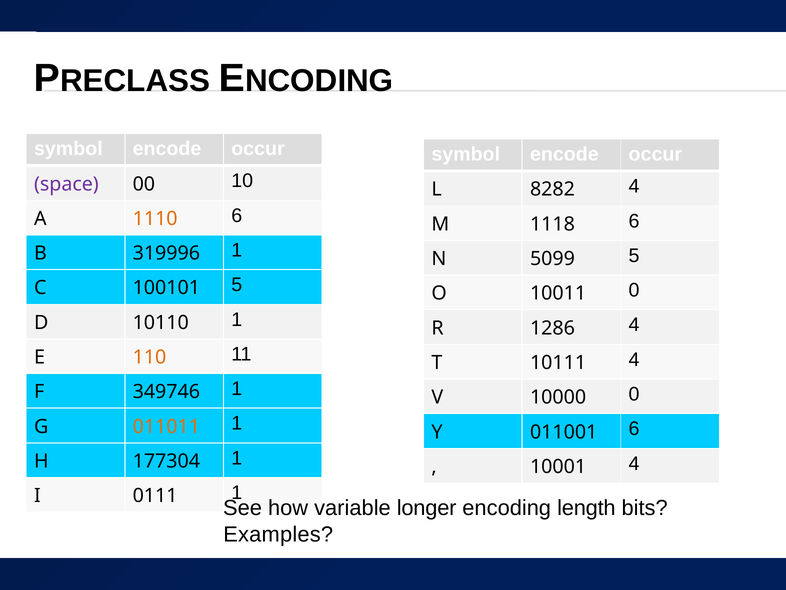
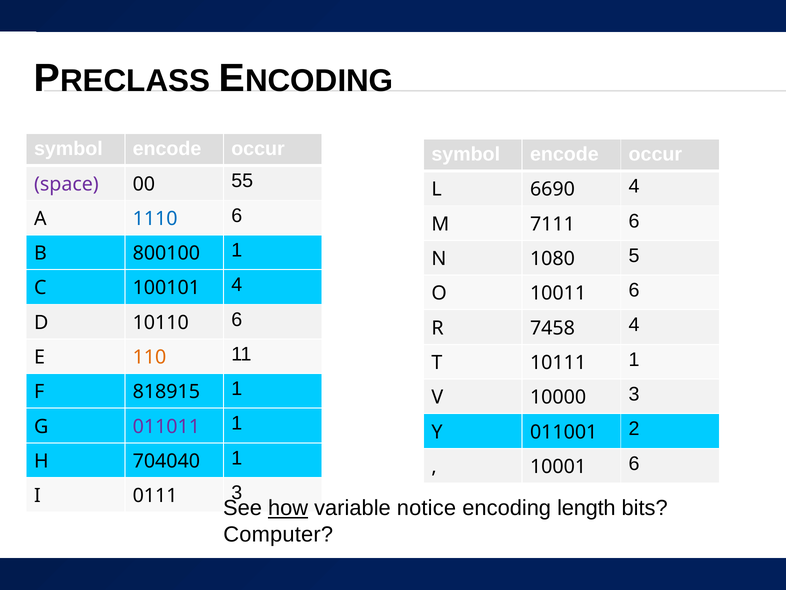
10: 10 -> 55
8282: 8282 -> 6690
1110 colour: orange -> blue
1118: 1118 -> 7111
319996: 319996 -> 800100
5099: 5099 -> 1080
100101 5: 5 -> 4
10011 0: 0 -> 6
10110 1: 1 -> 6
1286: 1286 -> 7458
10111 4: 4 -> 1
349746: 349746 -> 818915
10000 0: 0 -> 3
011011 colour: orange -> purple
011001 6: 6 -> 2
177304: 177304 -> 704040
10001 4: 4 -> 6
0111 1: 1 -> 3
how underline: none -> present
longer: longer -> notice
Examples: Examples -> Computer
